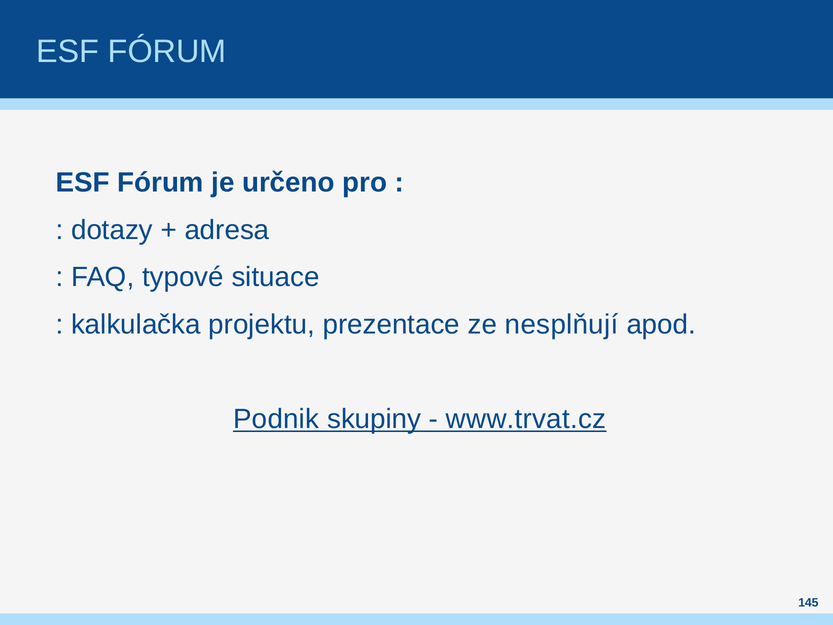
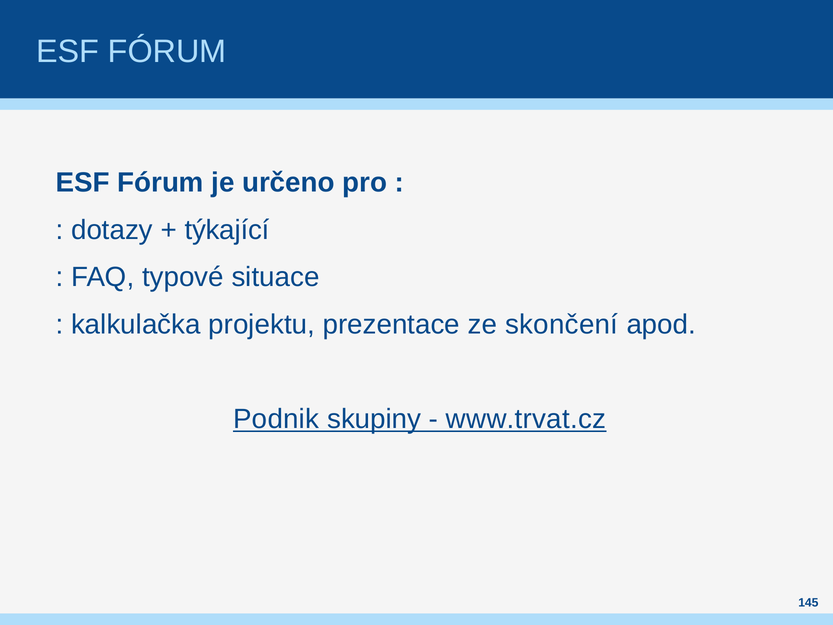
adresa: adresa -> týkající
nesplňují: nesplňují -> skončení
